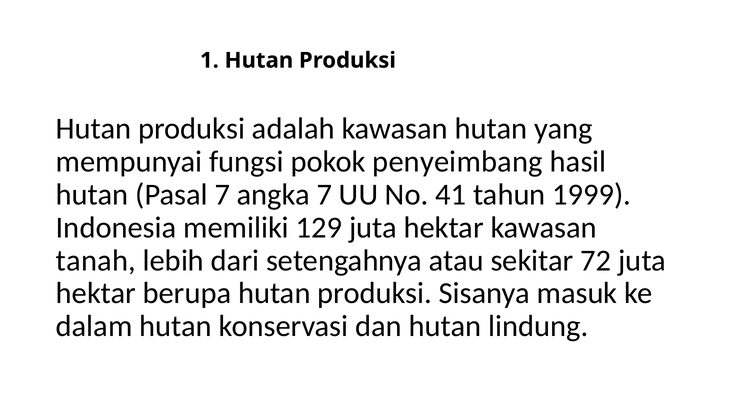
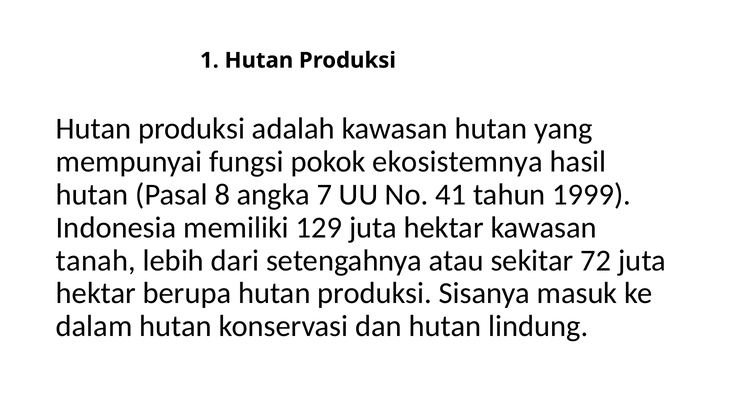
penyeimbang: penyeimbang -> ekosistemnya
Pasal 7: 7 -> 8
